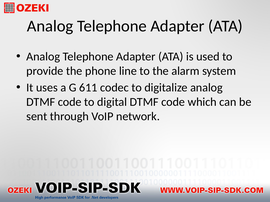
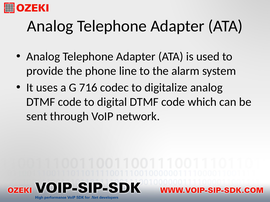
611: 611 -> 716
